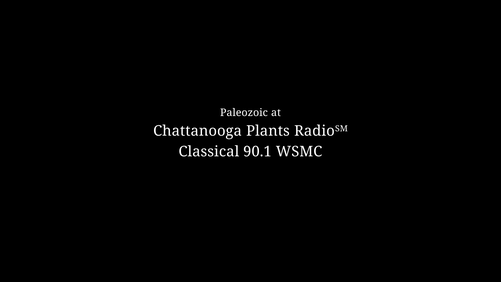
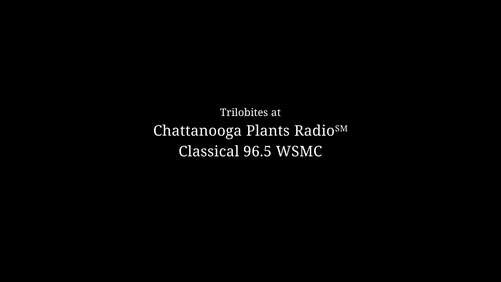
Paleozoic: Paleozoic -> Trilobites
90.1: 90.1 -> 96.5
